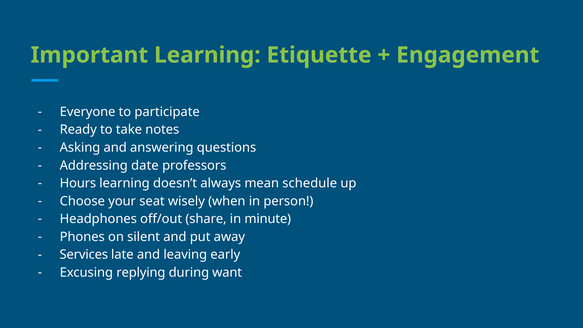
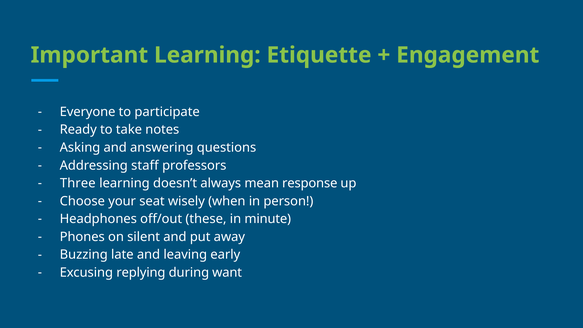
date: date -> staff
Hours: Hours -> Three
schedule: schedule -> response
share: share -> these
Services: Services -> Buzzing
